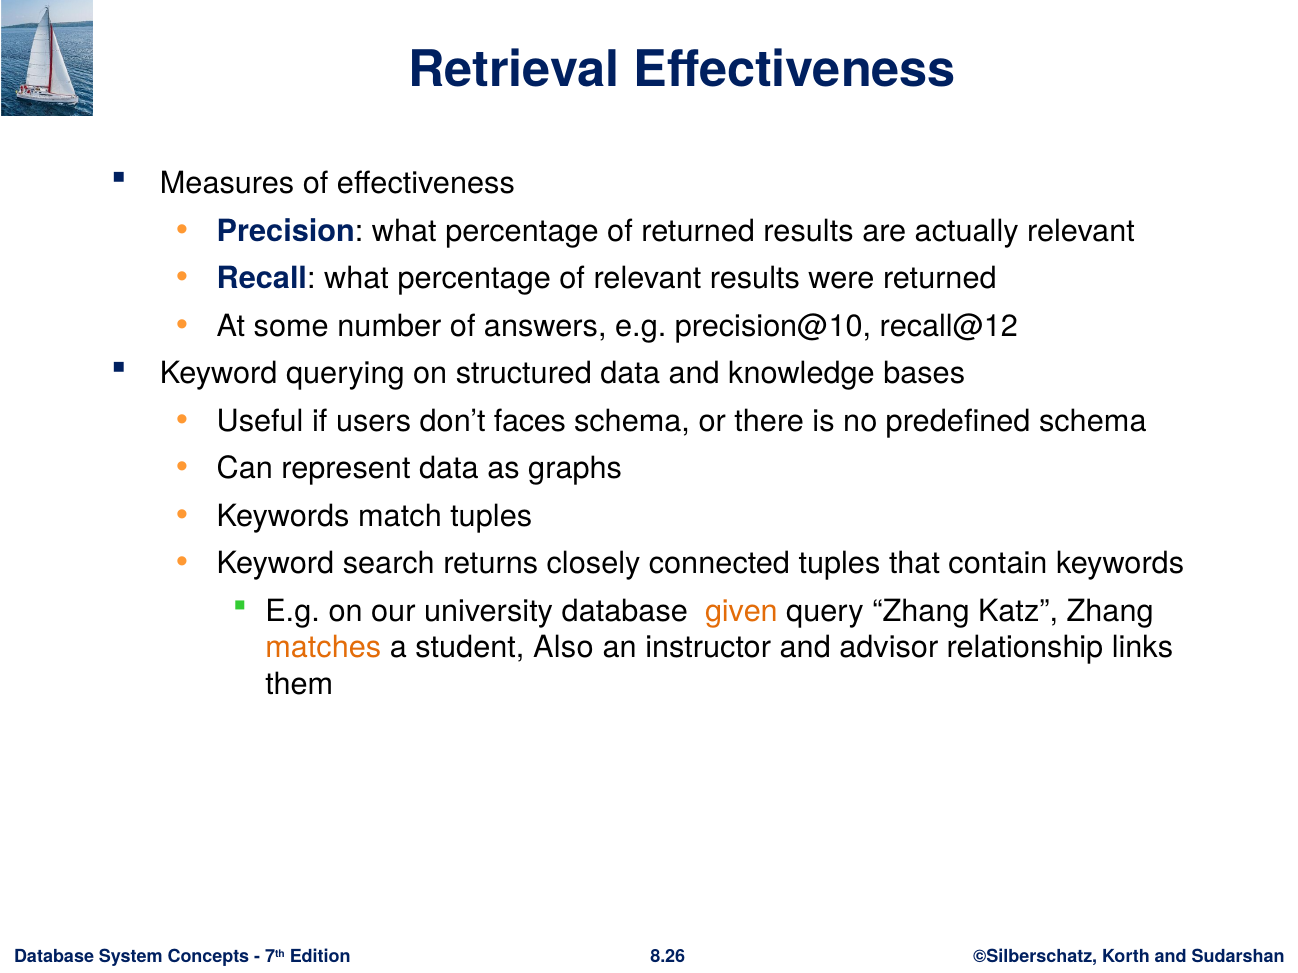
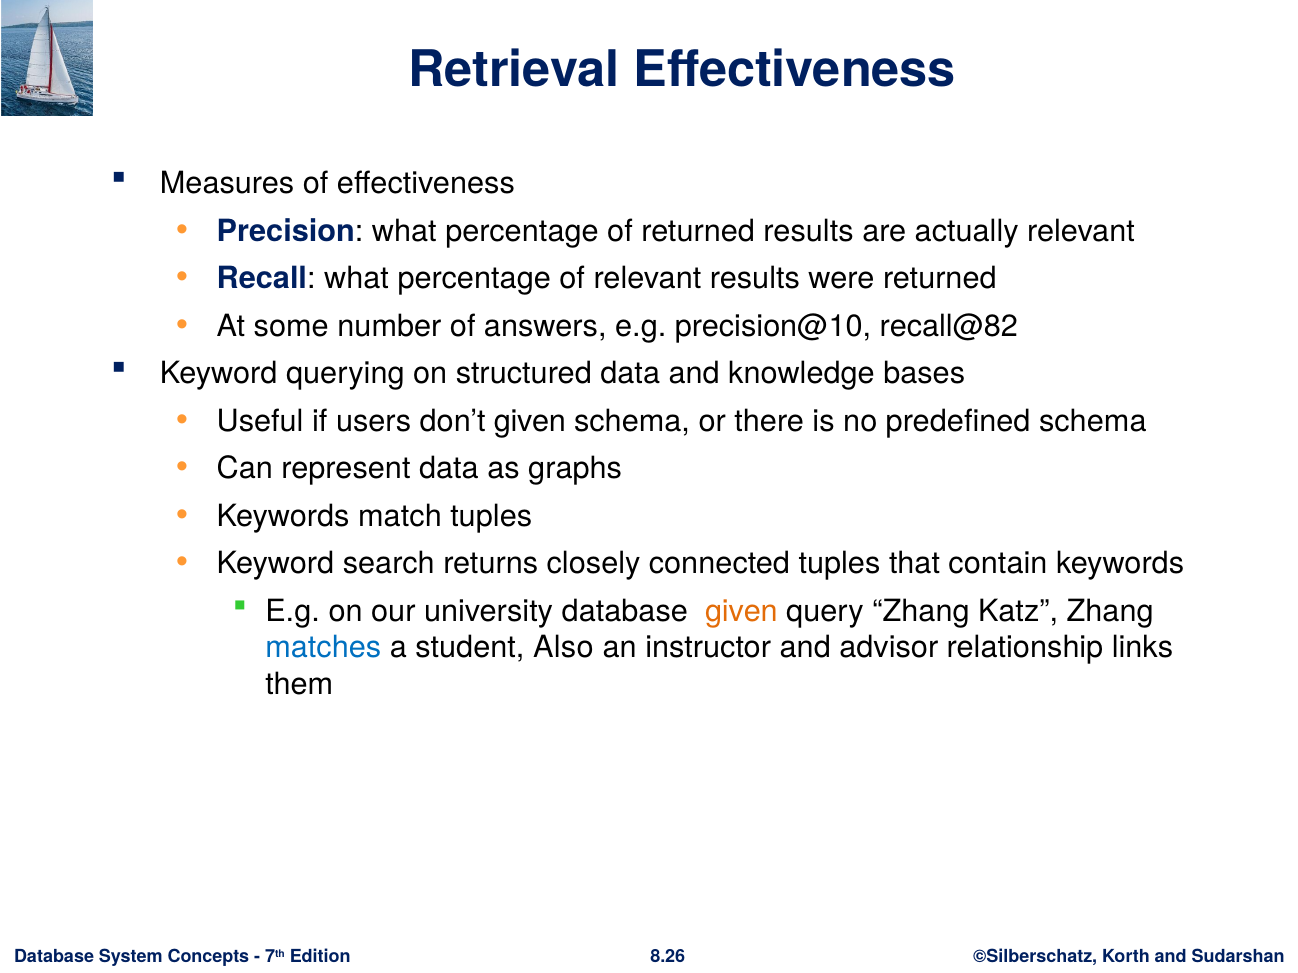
recall@12: recall@12 -> recall@82
don’t faces: faces -> given
matches colour: orange -> blue
